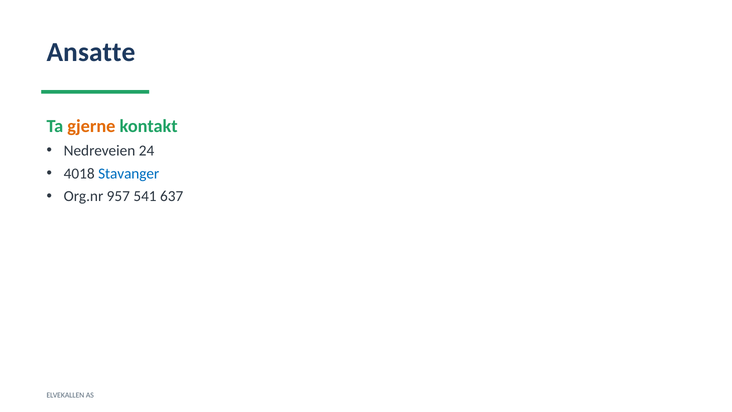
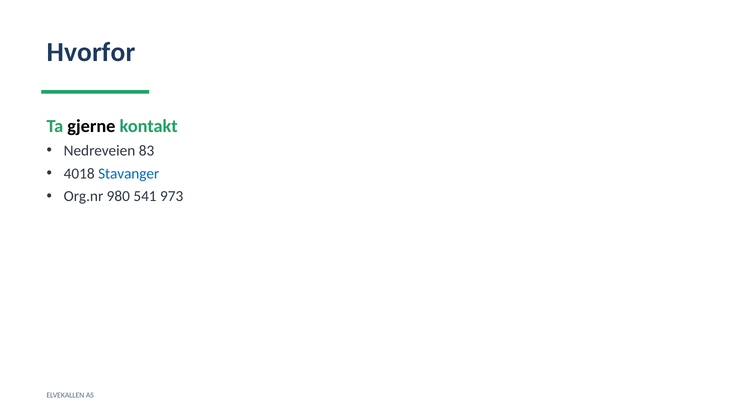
Ansatte: Ansatte -> Hvorfor
gjerne colour: orange -> black
24: 24 -> 83
957: 957 -> 980
637: 637 -> 973
